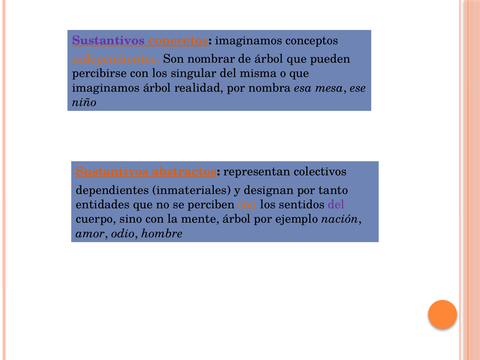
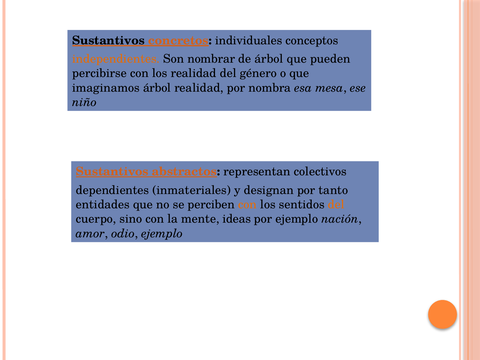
Sustantivos at (109, 40) colour: purple -> black
concretos imaginamos: imaginamos -> individuales
los singular: singular -> realidad
misma: misma -> género
del at (336, 205) colour: purple -> orange
mente árbol: árbol -> ideas
odio hombre: hombre -> ejemplo
